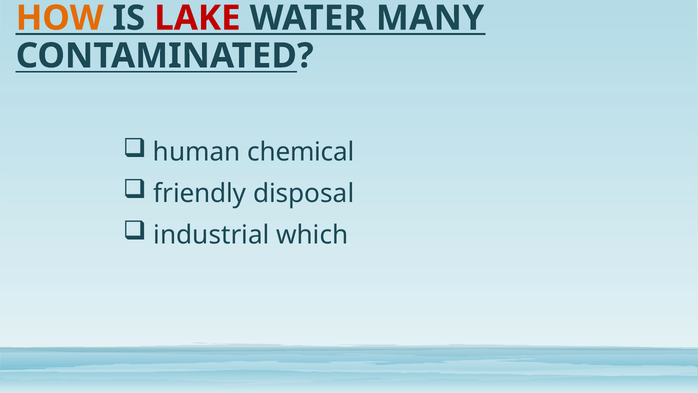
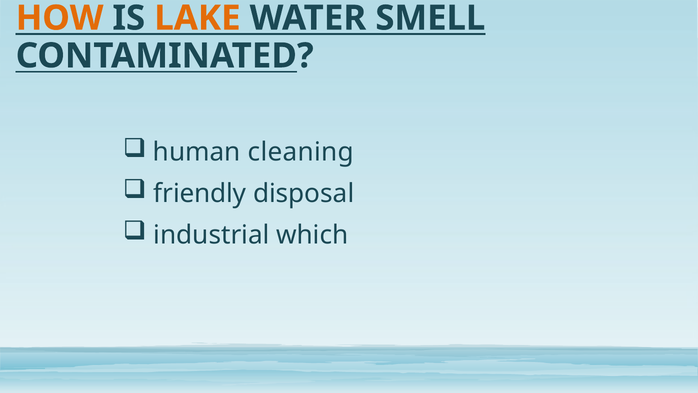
LAKE colour: red -> orange
MANY: MANY -> SMELL
chemical: chemical -> cleaning
